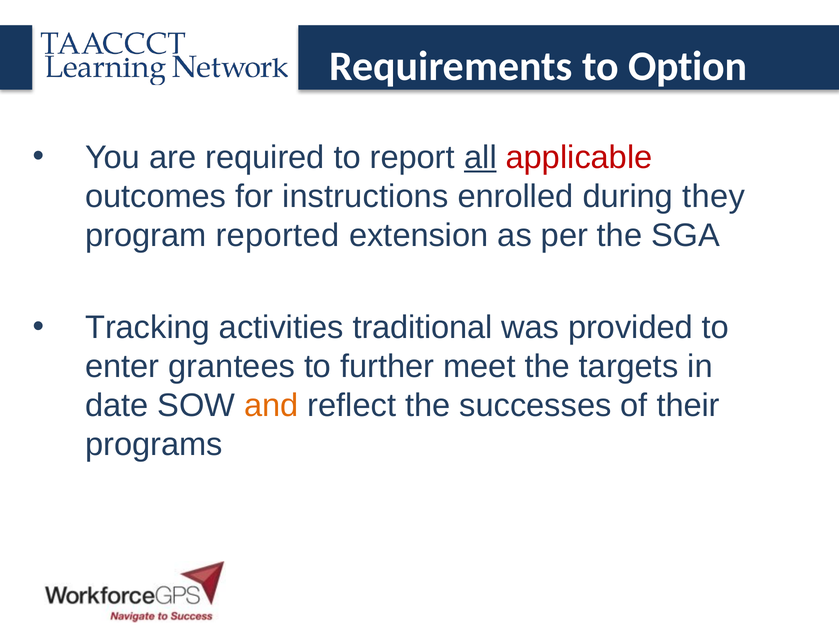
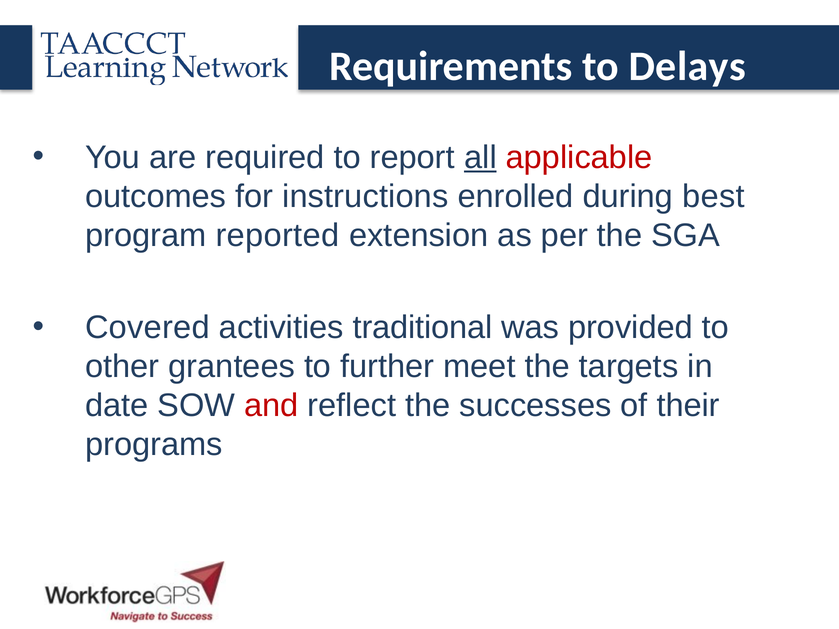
Option: Option -> Delays
they: they -> best
Tracking: Tracking -> Covered
enter: enter -> other
and colour: orange -> red
